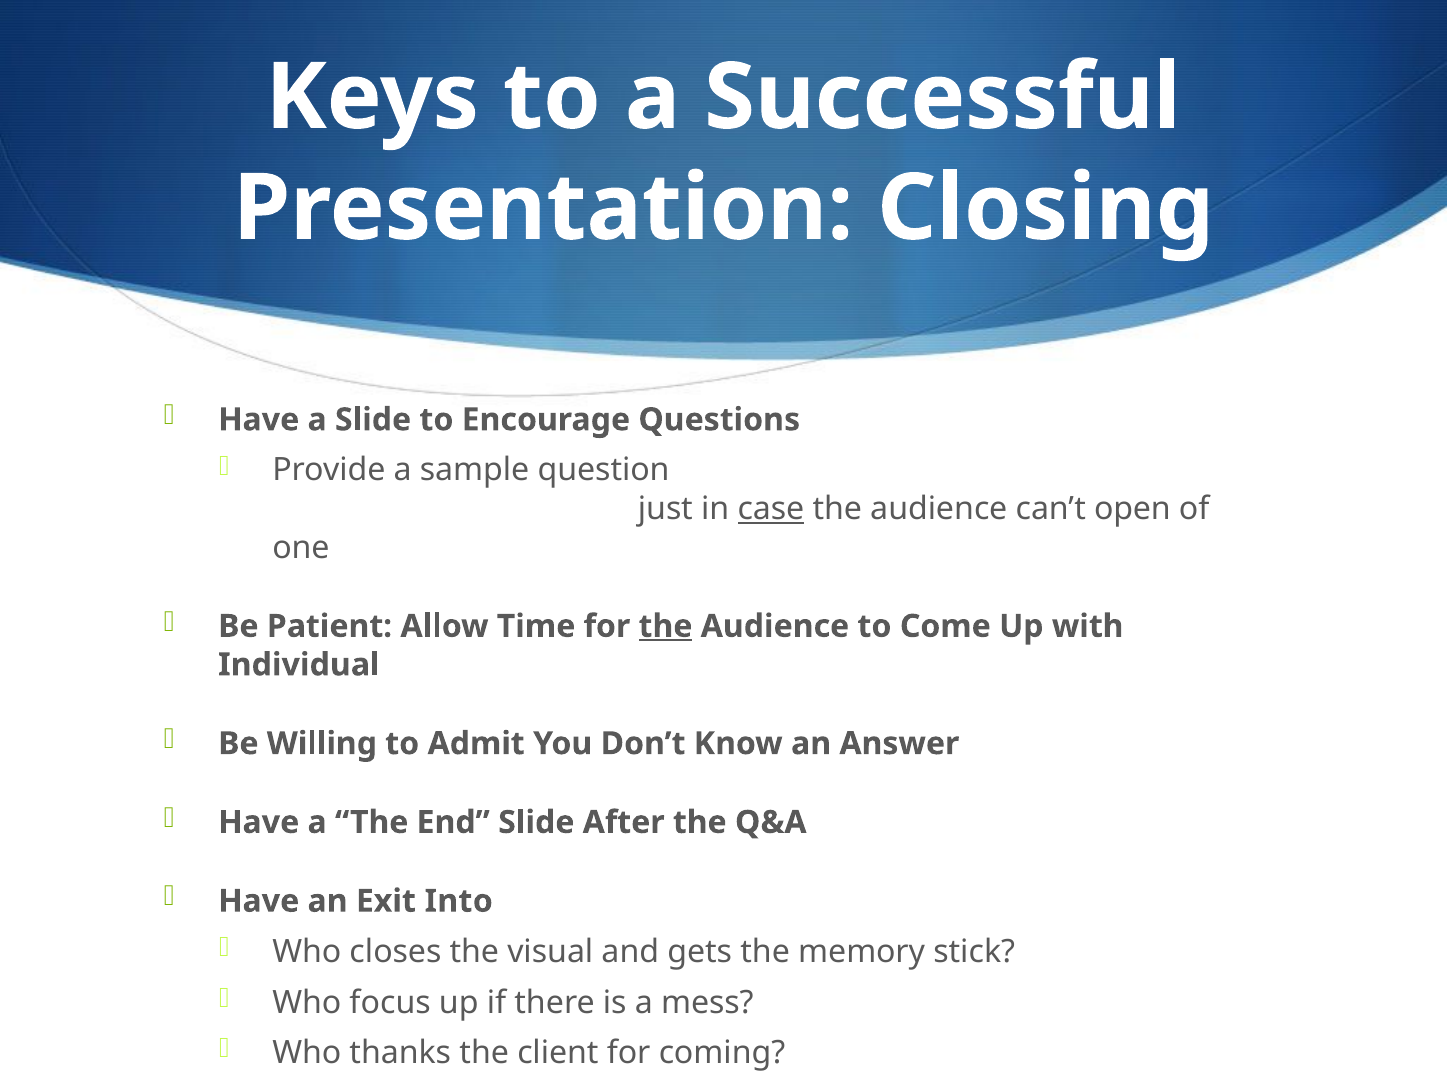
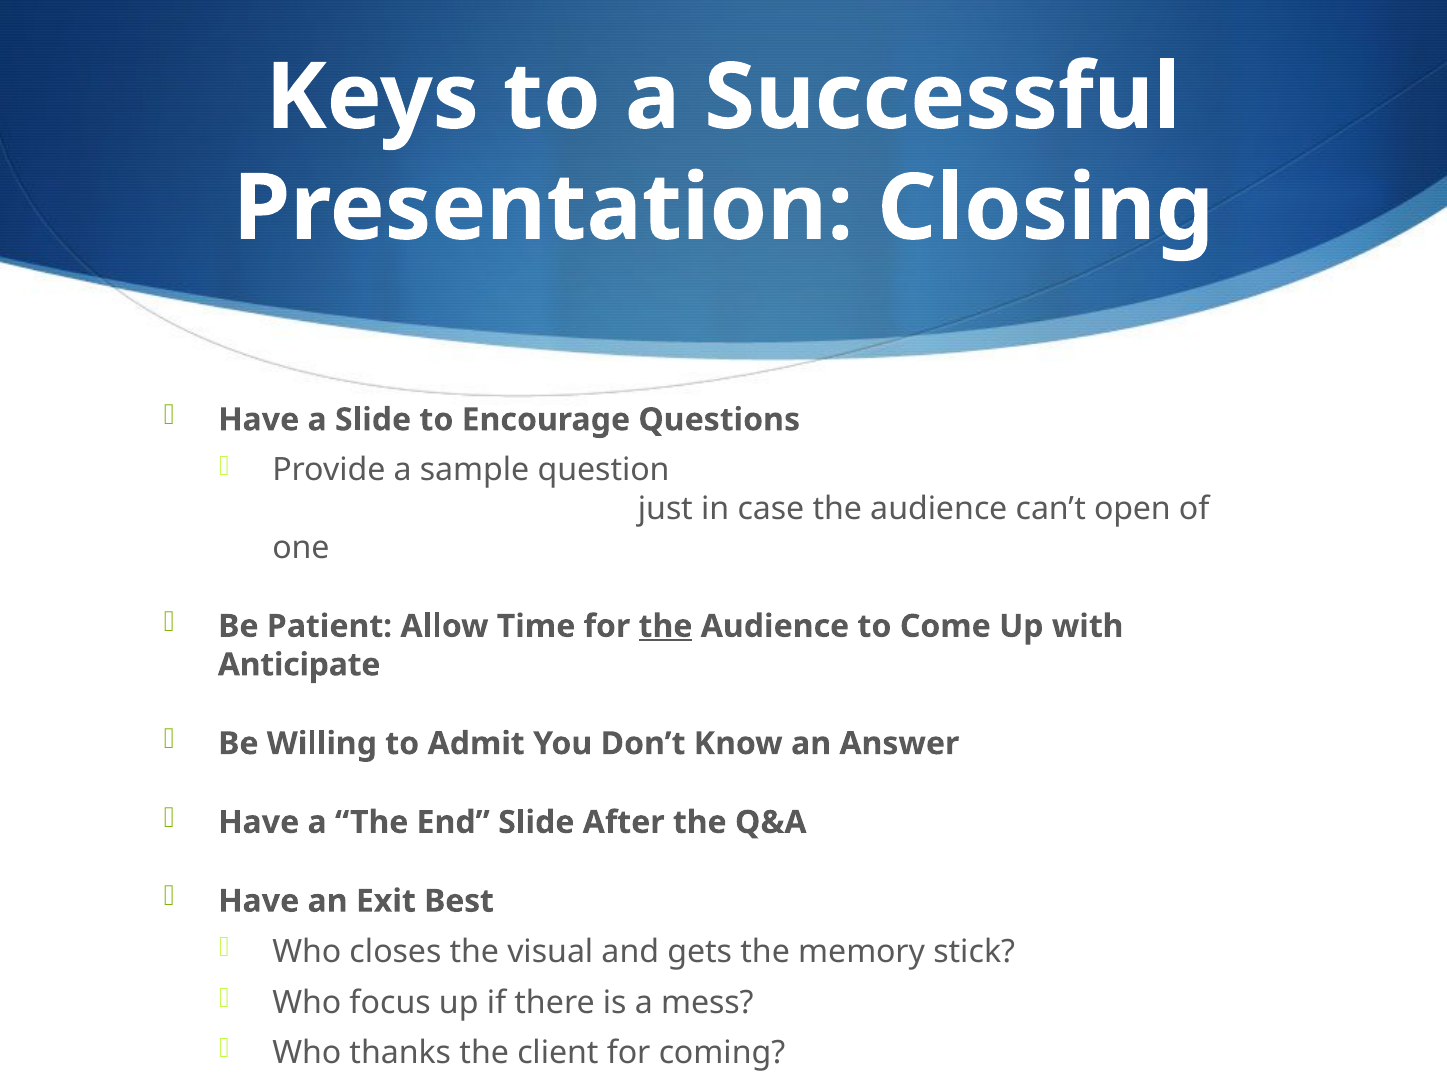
case underline: present -> none
Individual: Individual -> Anticipate
Into: Into -> Best
